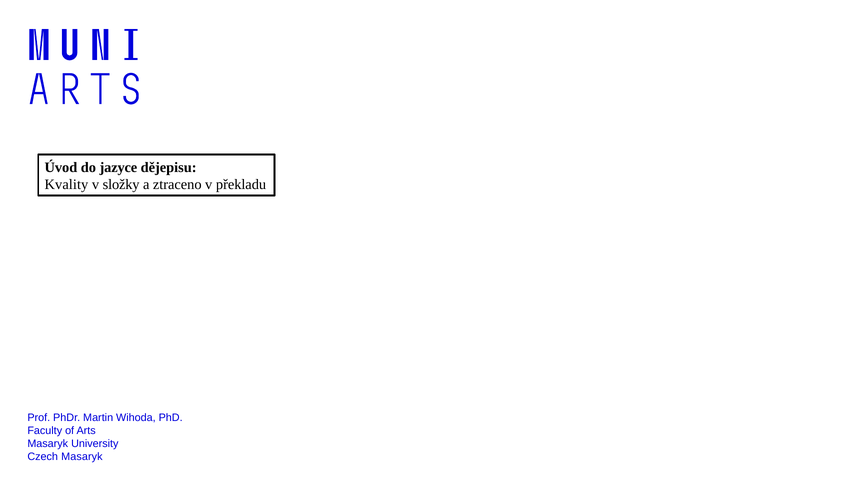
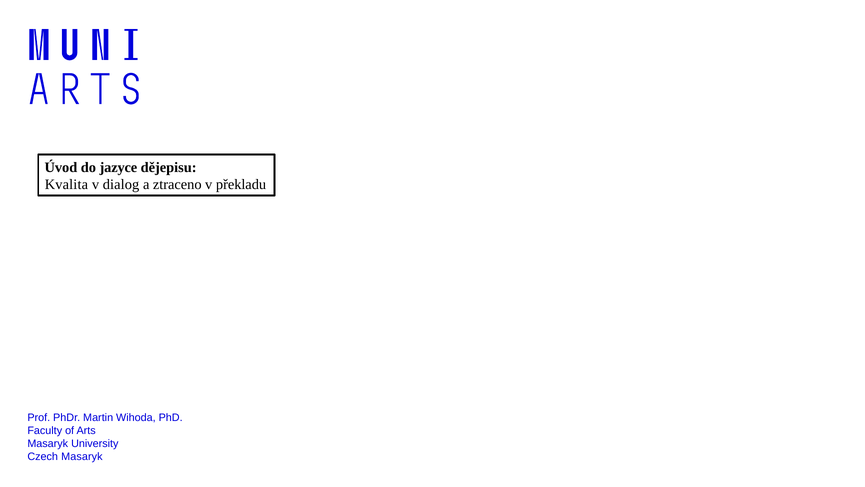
Kvality: Kvality -> Kvalita
složky: složky -> dialog
